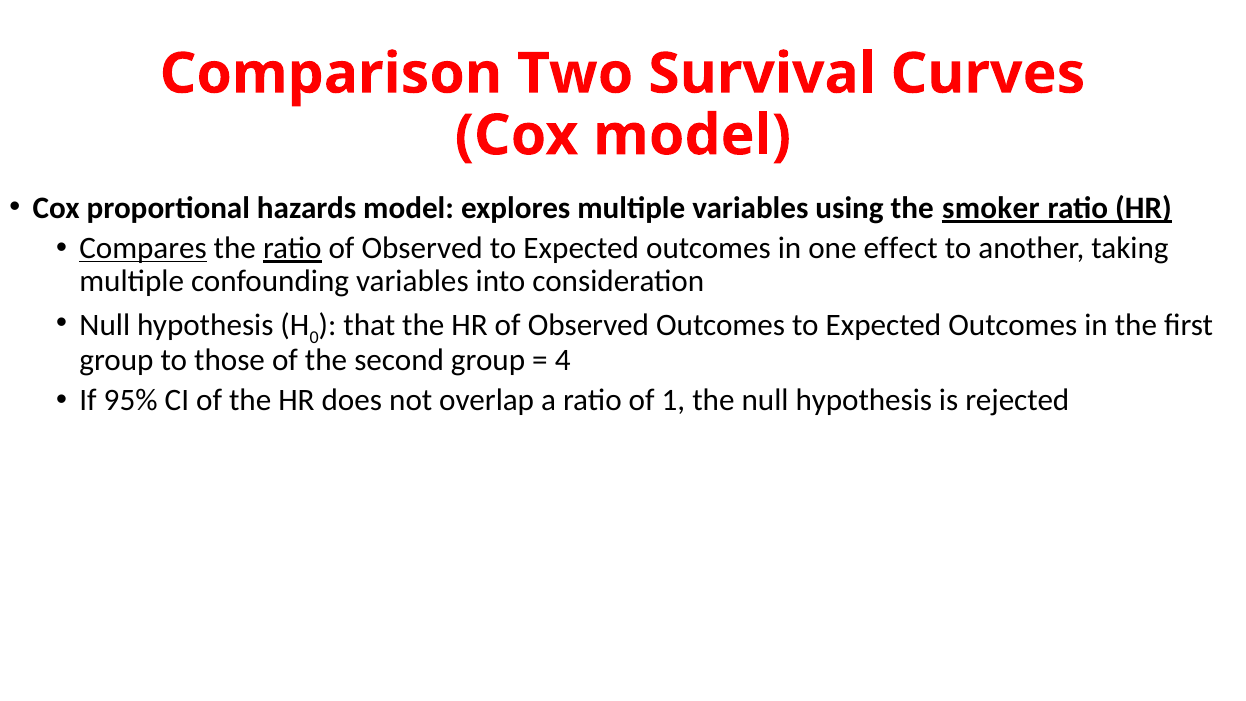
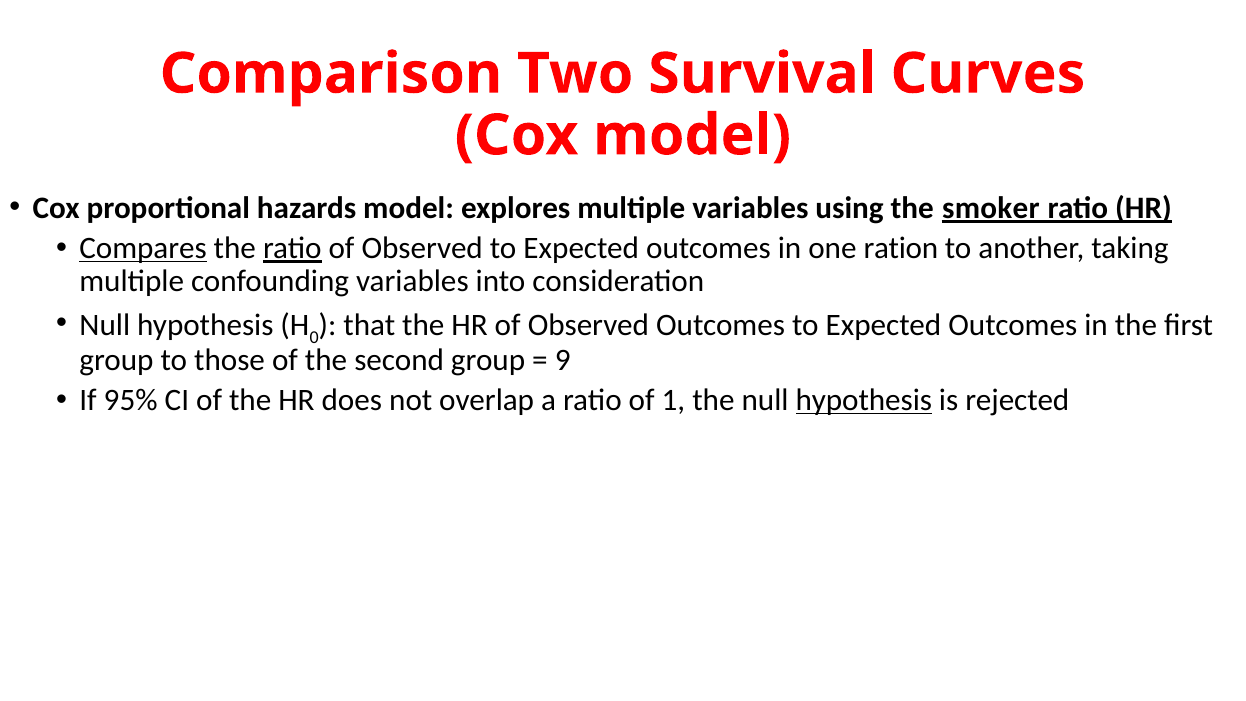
effect: effect -> ration
4: 4 -> 9
hypothesis at (864, 400) underline: none -> present
